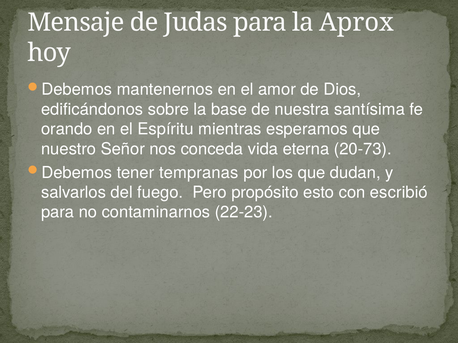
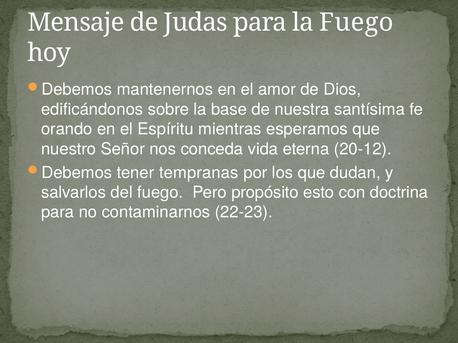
la Aprox: Aprox -> Fuego
20-73: 20-73 -> 20-12
escribió: escribió -> doctrina
